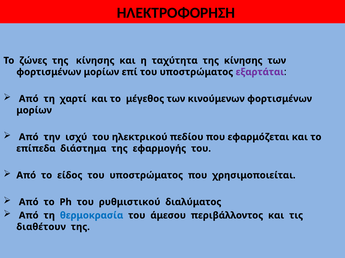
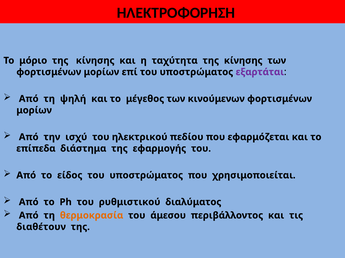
ζώνες: ζώνες -> μόριο
χαρτί: χαρτί -> ψηλή
θερμοκρασία colour: blue -> orange
